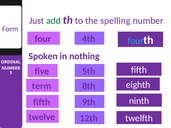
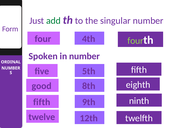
spelling: spelling -> singular
four at (135, 41) colour: light blue -> light green
in nothing: nothing -> number
term: term -> good
